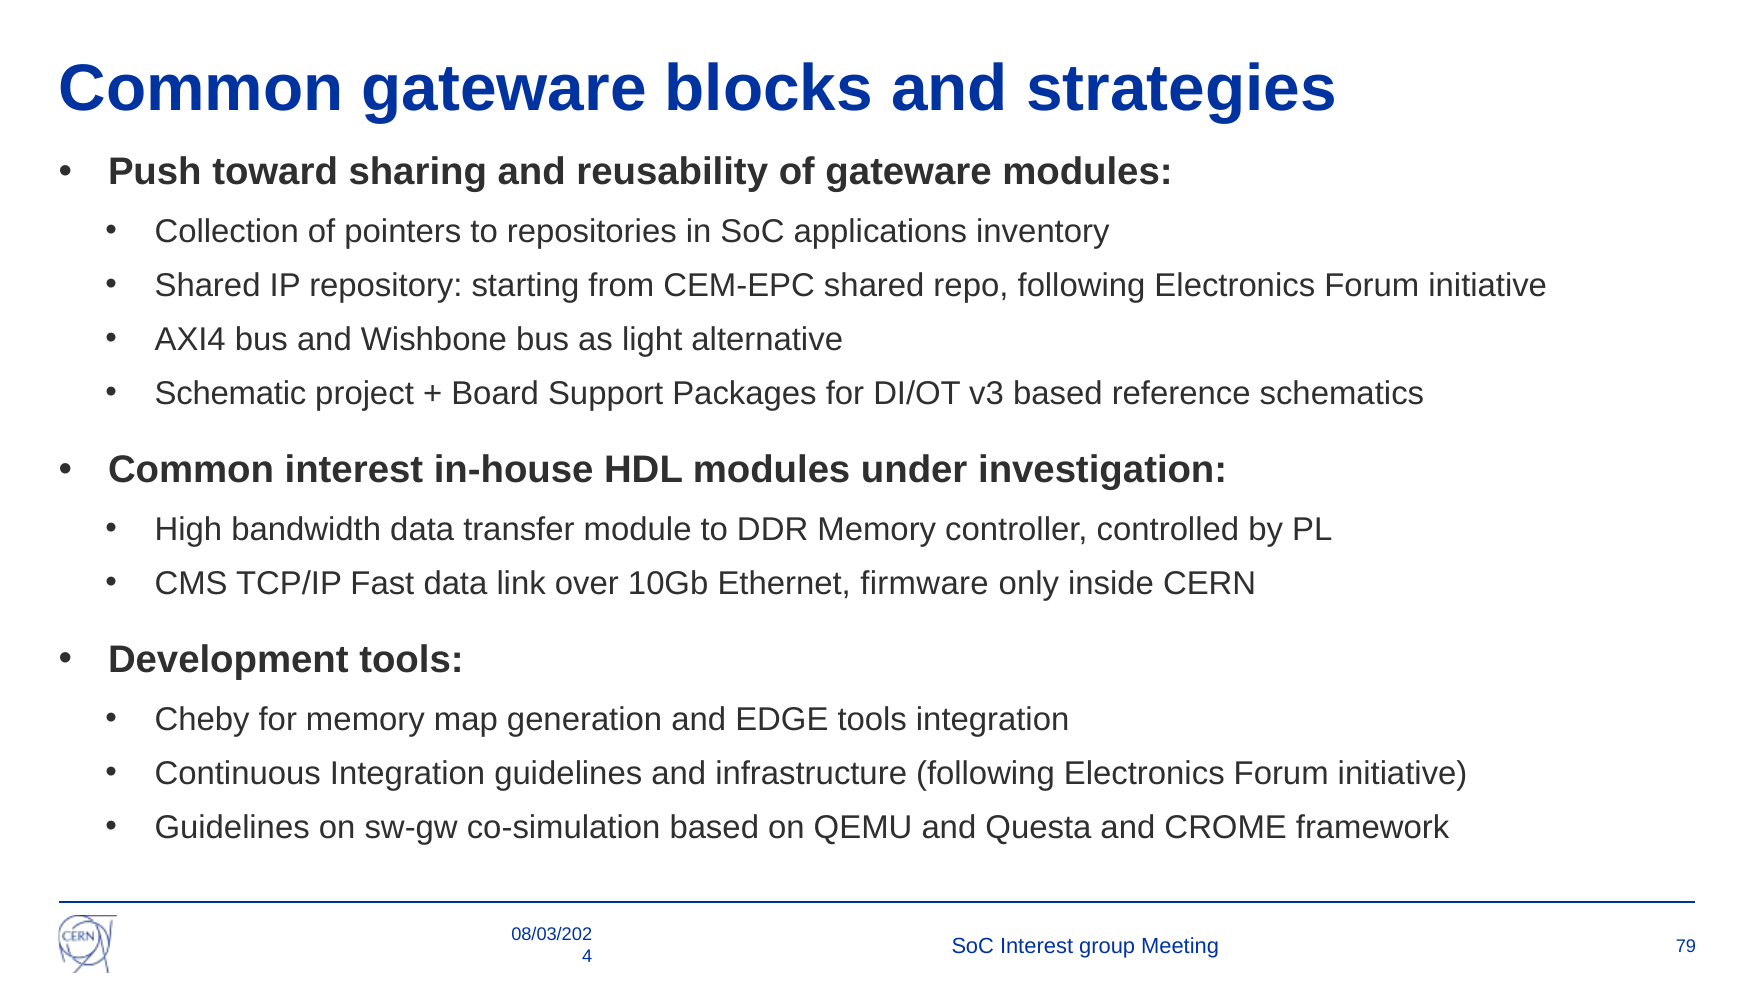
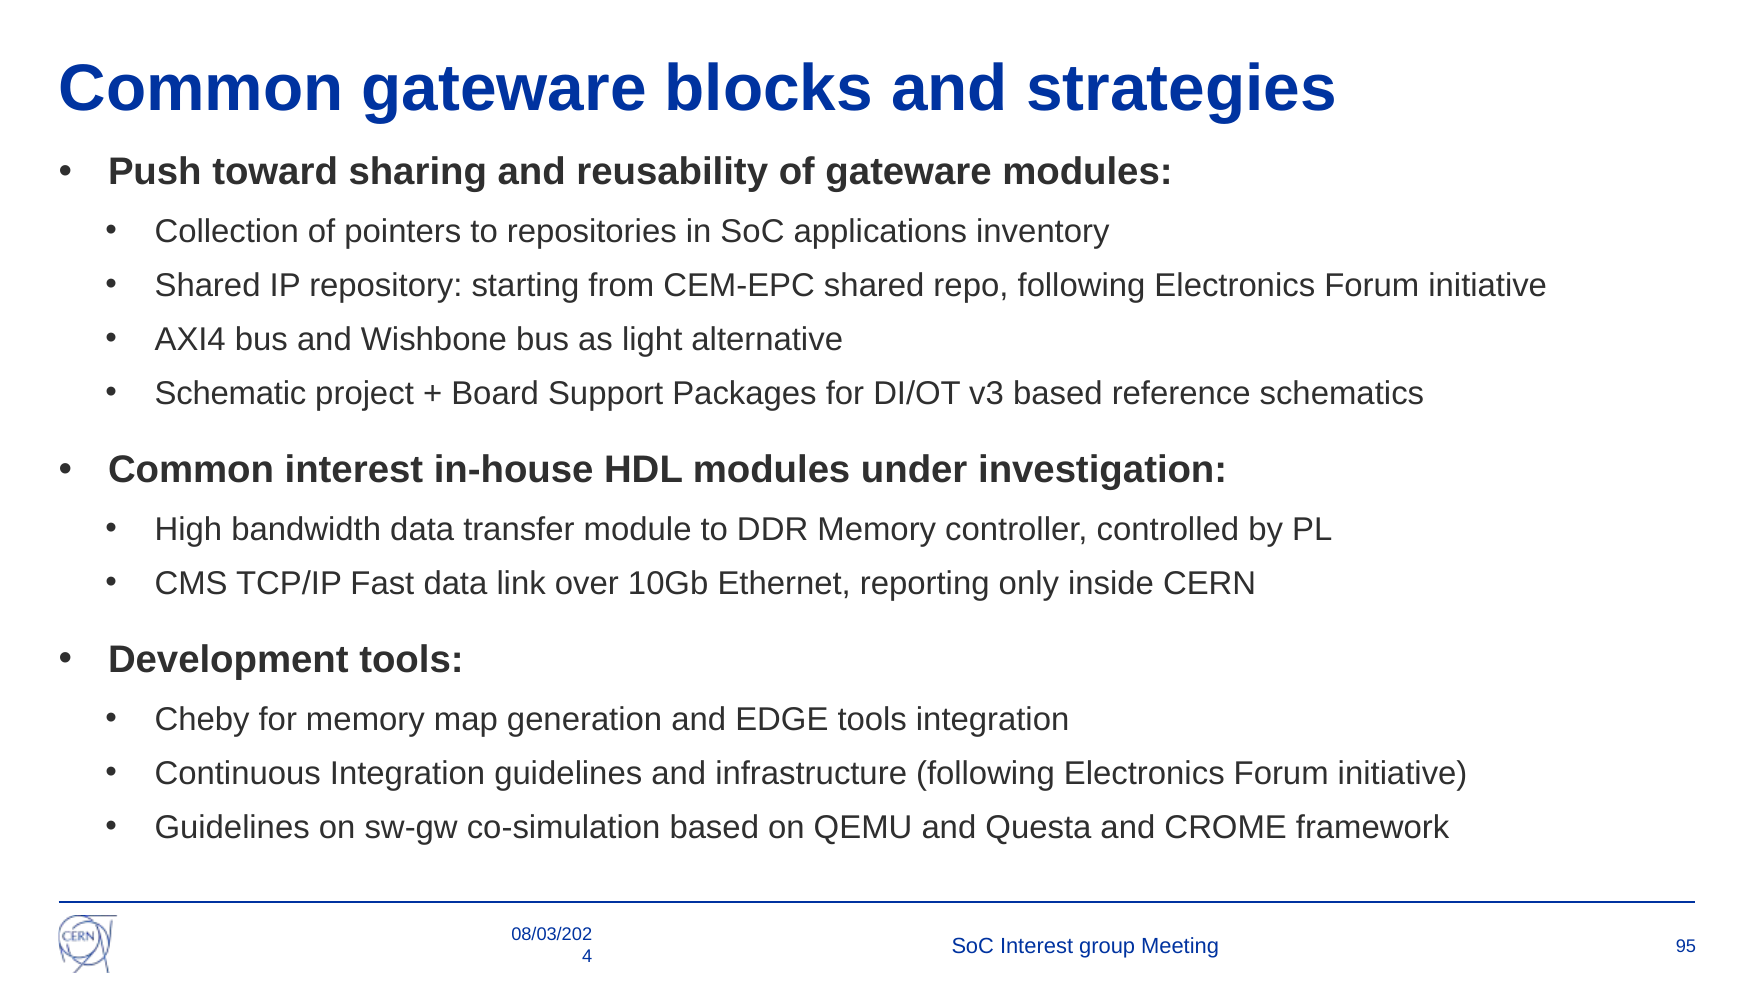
firmware: firmware -> reporting
79: 79 -> 95
